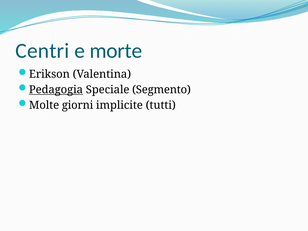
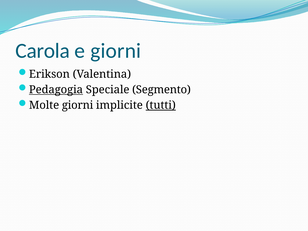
Centri: Centri -> Carola
e morte: morte -> giorni
tutti underline: none -> present
